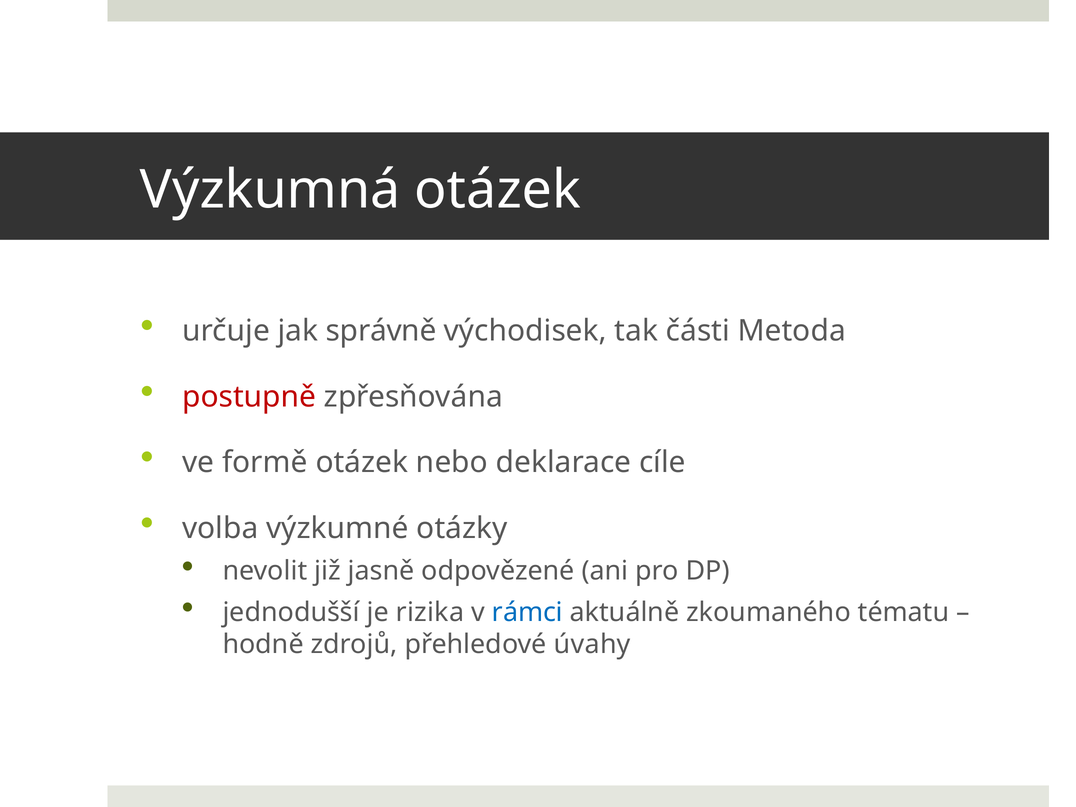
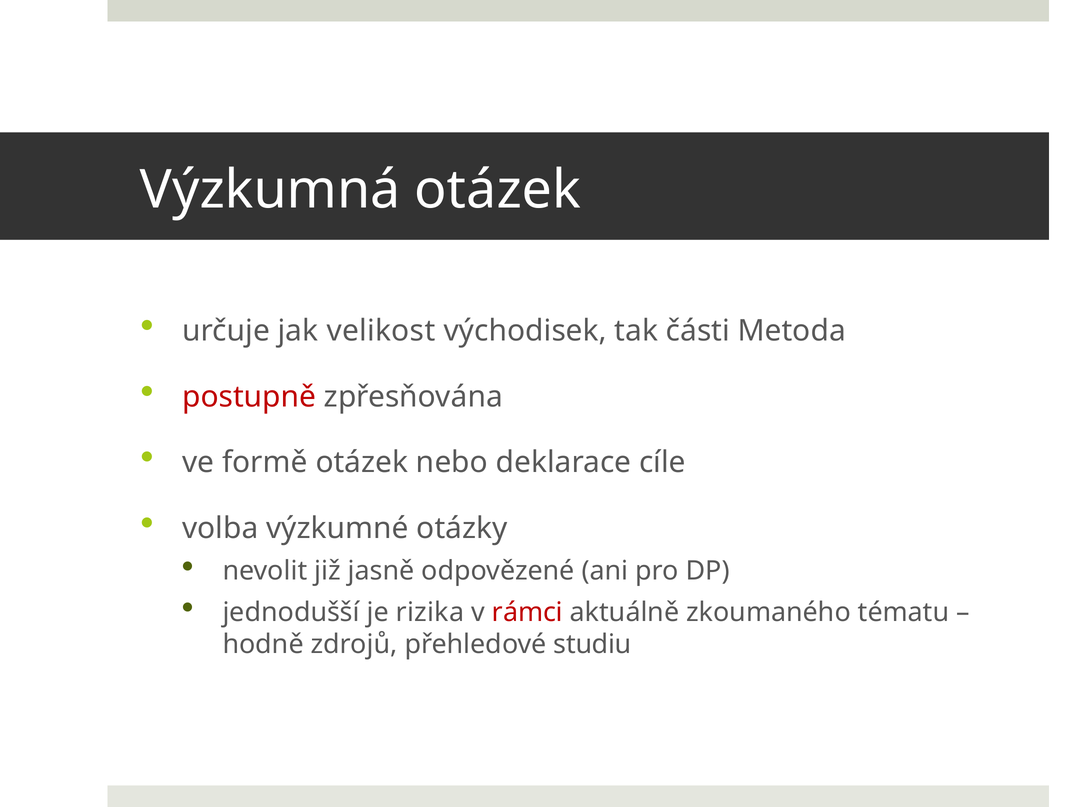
správně: správně -> velikost
rámci colour: blue -> red
úvahy: úvahy -> studiu
